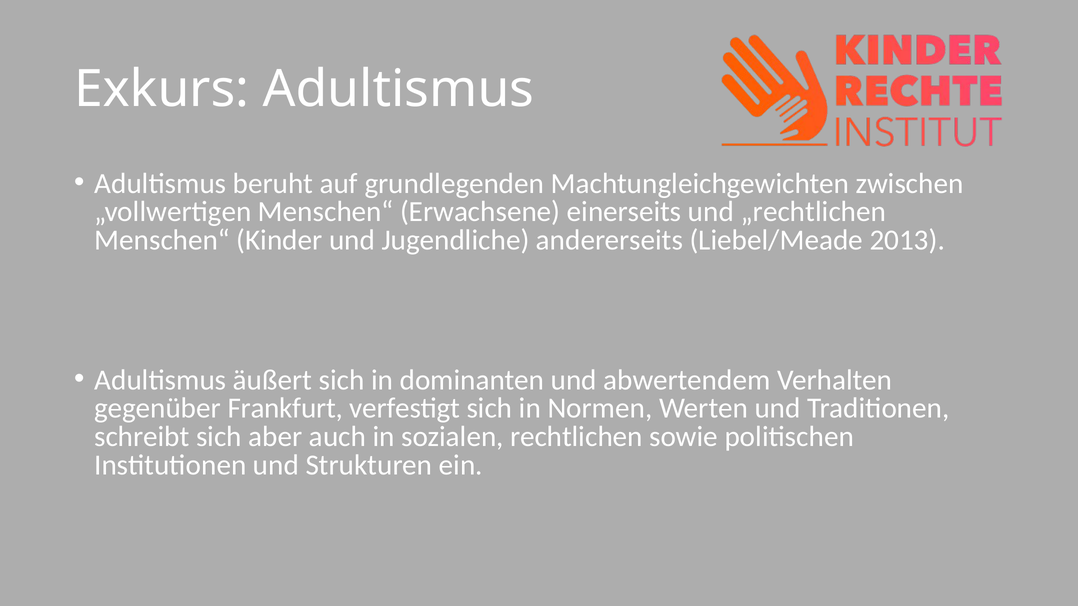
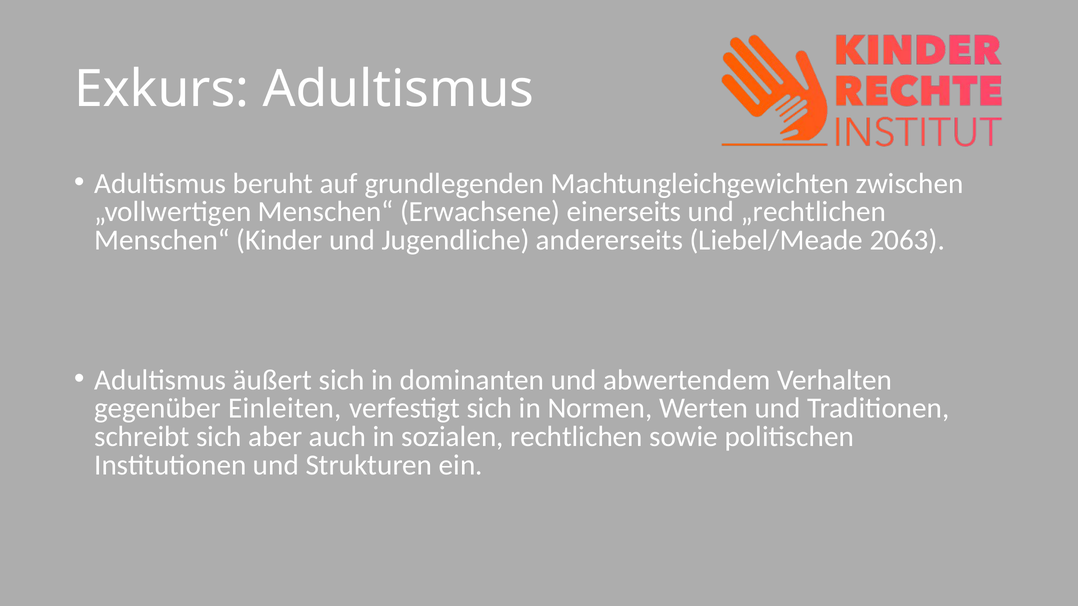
2013: 2013 -> 2063
Frankfurt: Frankfurt -> Einleiten
